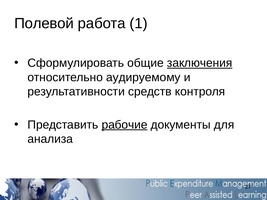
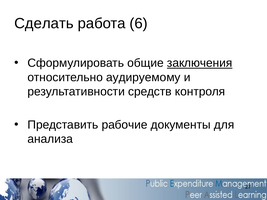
Полевой: Полевой -> Сделать
1: 1 -> 6
рабочие underline: present -> none
